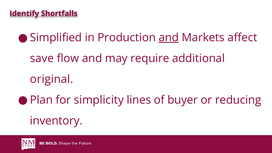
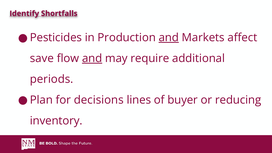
Simplified: Simplified -> Pesticides
and at (92, 58) underline: none -> present
original: original -> periods
simplicity: simplicity -> decisions
